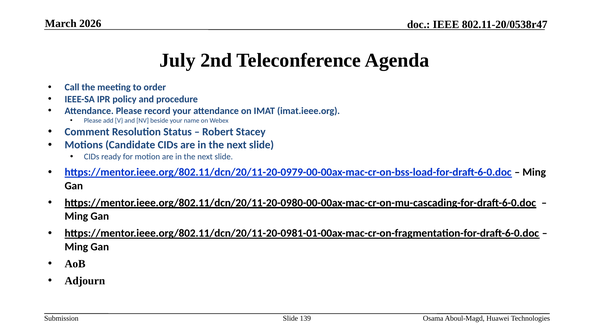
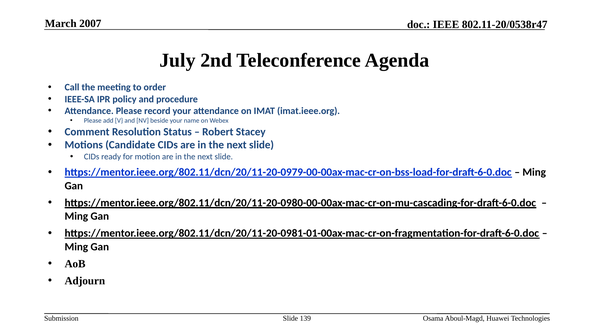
2026: 2026 -> 2007
